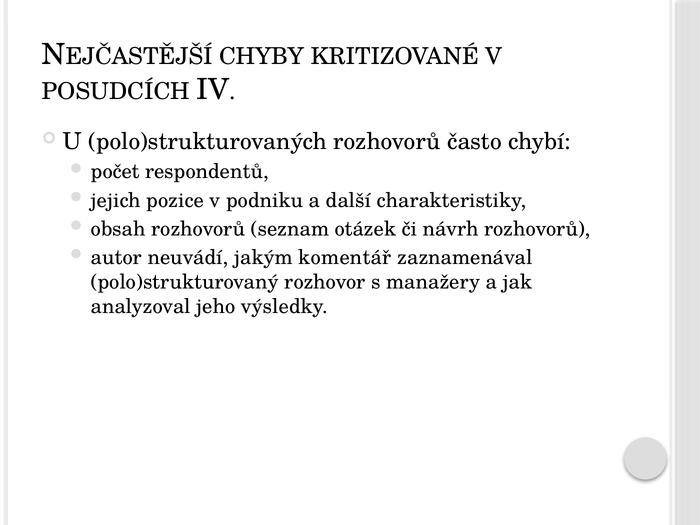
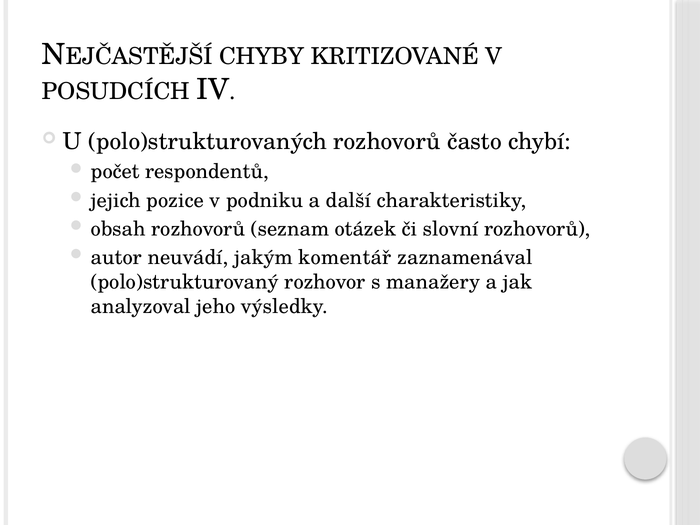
návrh: návrh -> slovní
